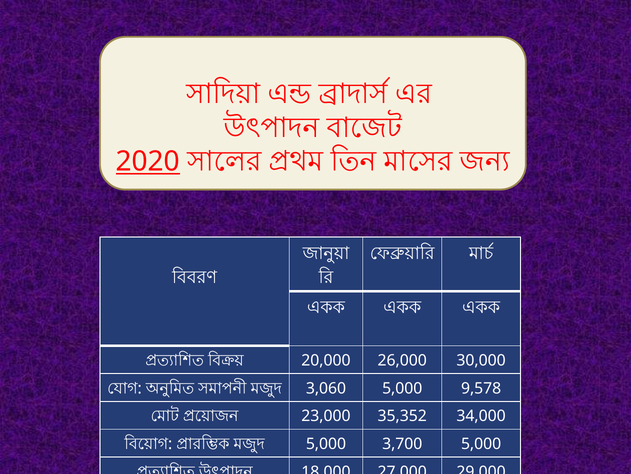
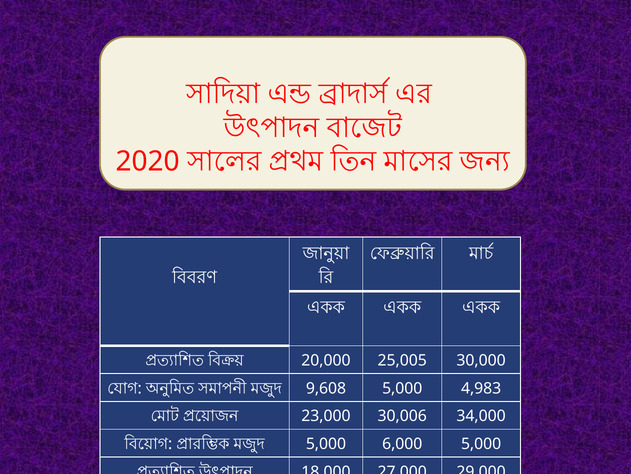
2020 underline: present -> none
26,000: 26,000 -> 25,005
3,060: 3,060 -> 9,608
9,578: 9,578 -> 4,983
35,352: 35,352 -> 30,006
3,700: 3,700 -> 6,000
